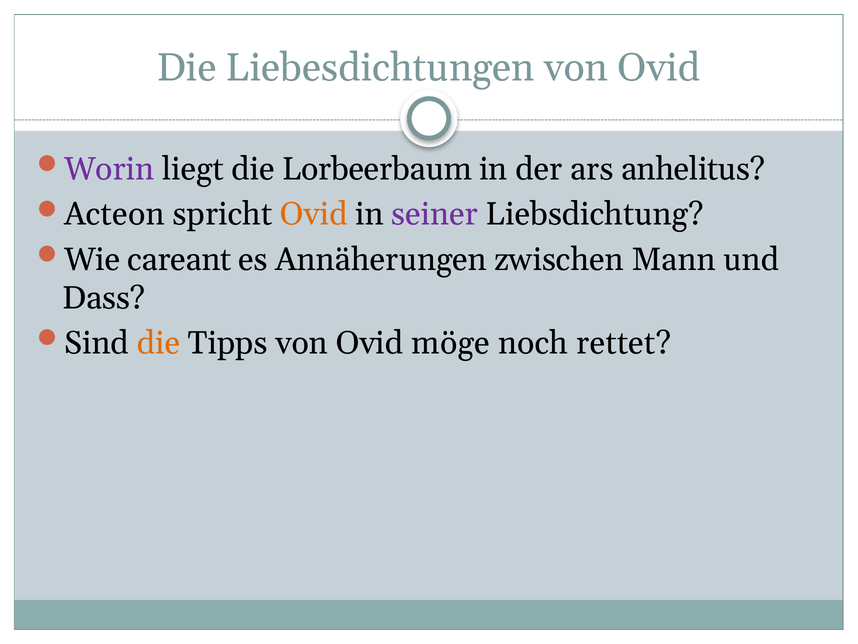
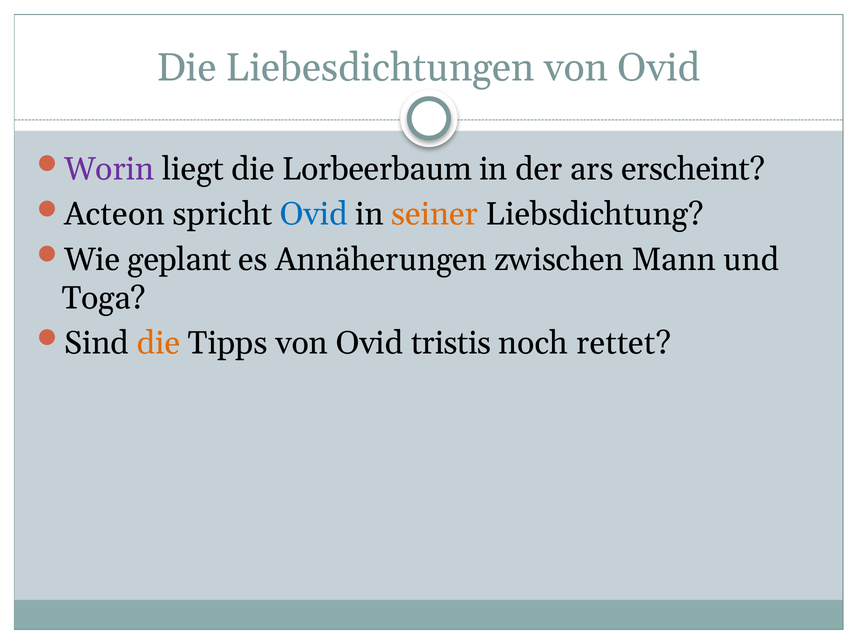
anhelitus: anhelitus -> erscheint
Ovid at (314, 214) colour: orange -> blue
seiner colour: purple -> orange
careant: careant -> geplant
Dass: Dass -> Toga
möge: möge -> tristis
